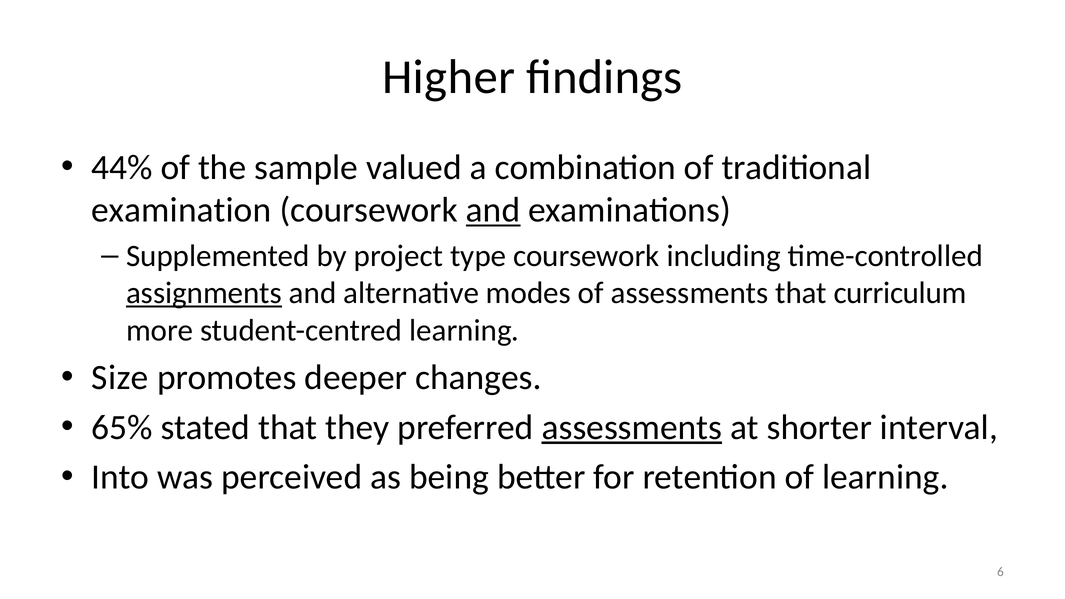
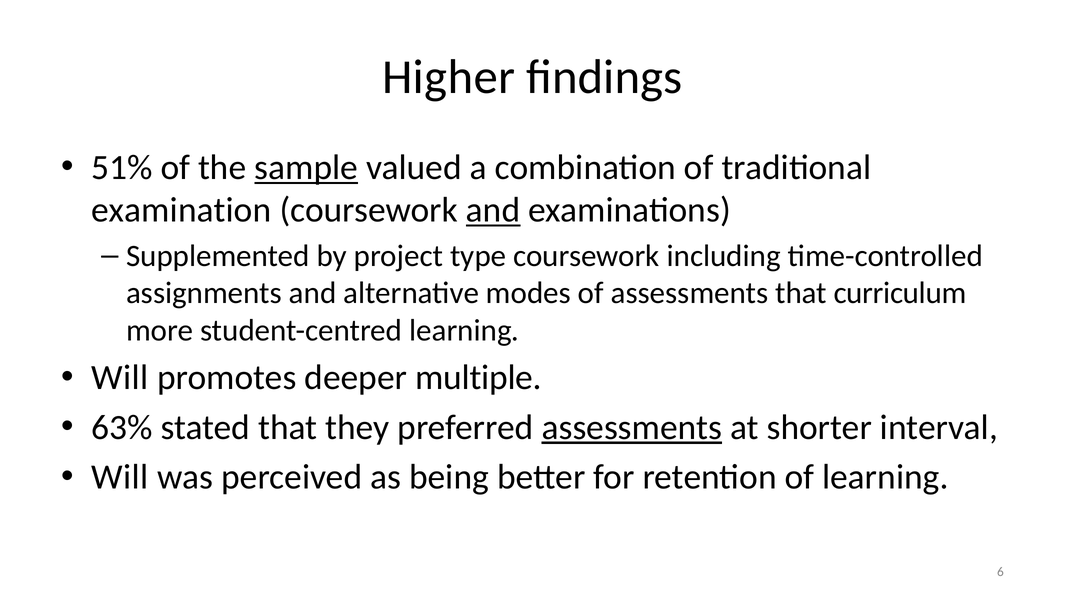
44%: 44% -> 51%
sample underline: none -> present
assignments underline: present -> none
Size at (120, 378): Size -> Will
changes: changes -> multiple
65%: 65% -> 63%
Into at (120, 477): Into -> Will
